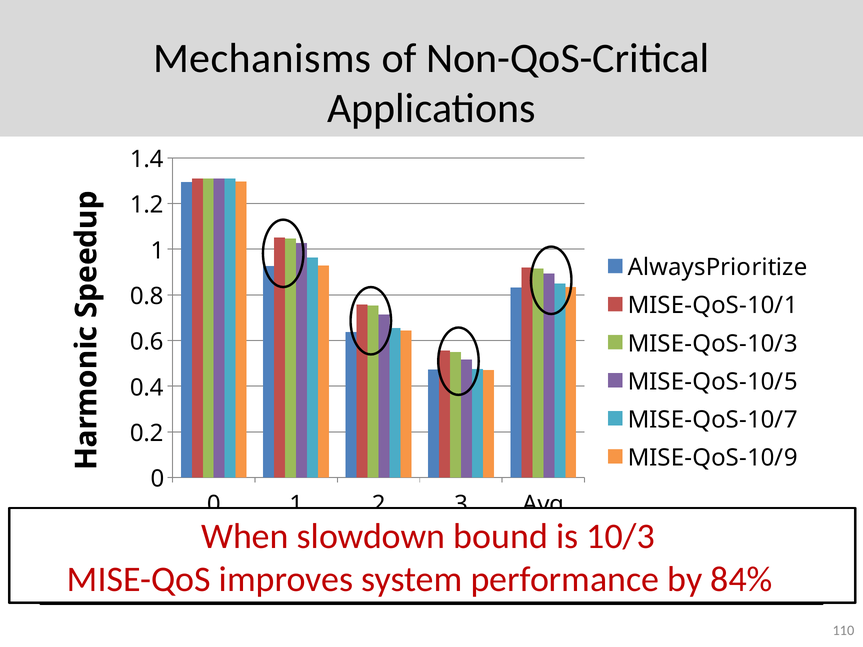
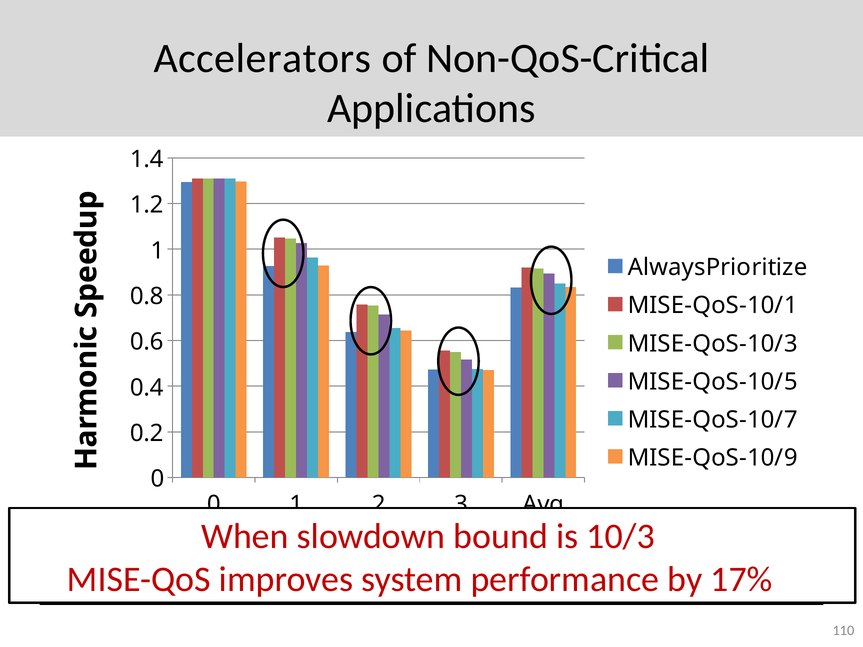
Mechanisms: Mechanisms -> Accelerators
84%: 84% -> 17%
